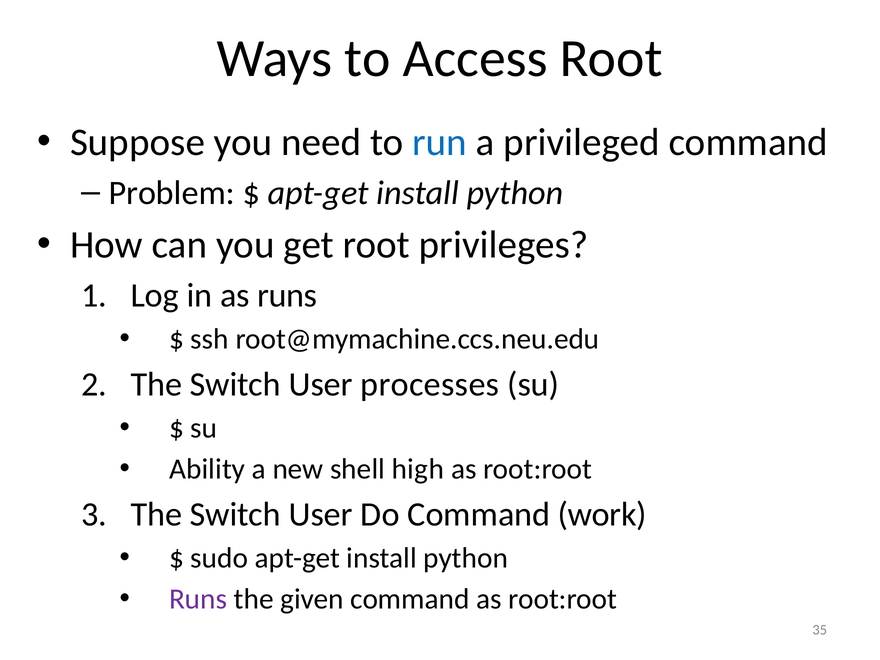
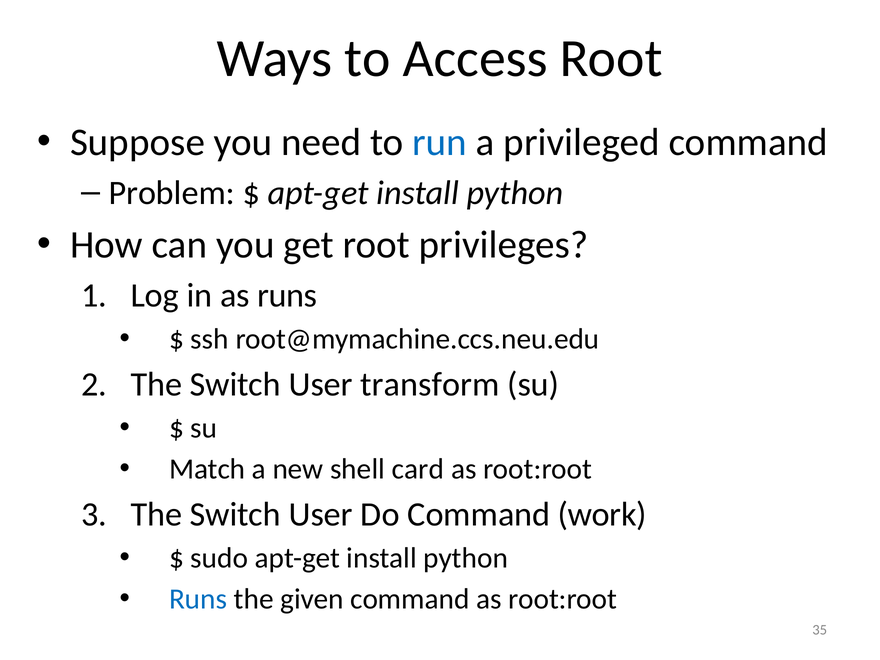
processes: processes -> transform
Ability: Ability -> Match
high: high -> card
Runs at (198, 599) colour: purple -> blue
